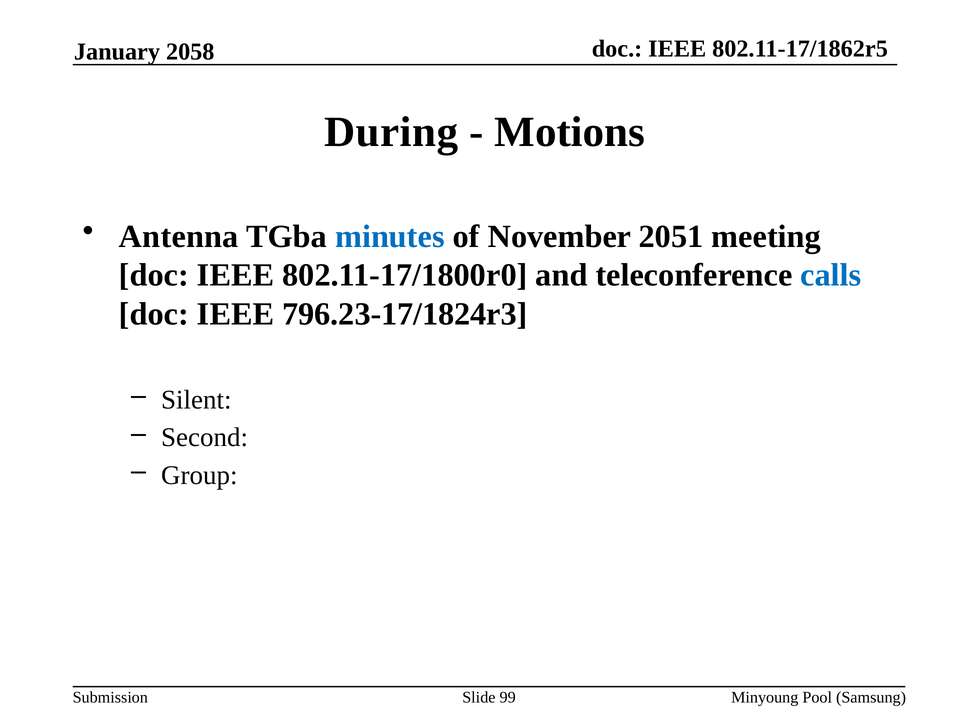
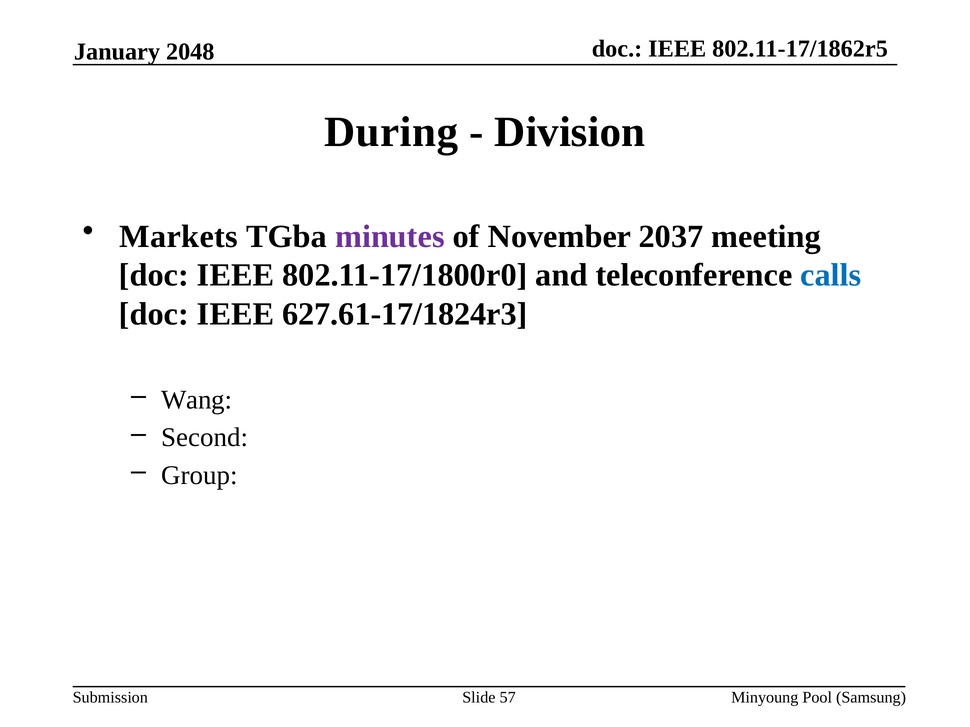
2058: 2058 -> 2048
Motions: Motions -> Division
Antenna: Antenna -> Markets
minutes colour: blue -> purple
2051: 2051 -> 2037
796.23-17/1824r3: 796.23-17/1824r3 -> 627.61-17/1824r3
Silent: Silent -> Wang
99: 99 -> 57
